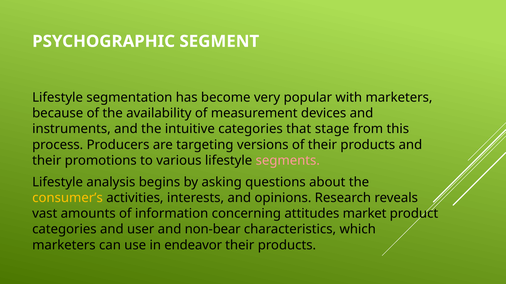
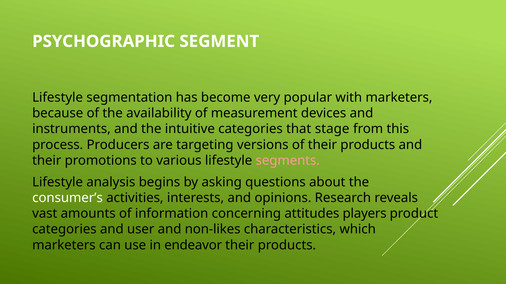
consumer’s colour: yellow -> white
market: market -> players
non-bear: non-bear -> non-likes
